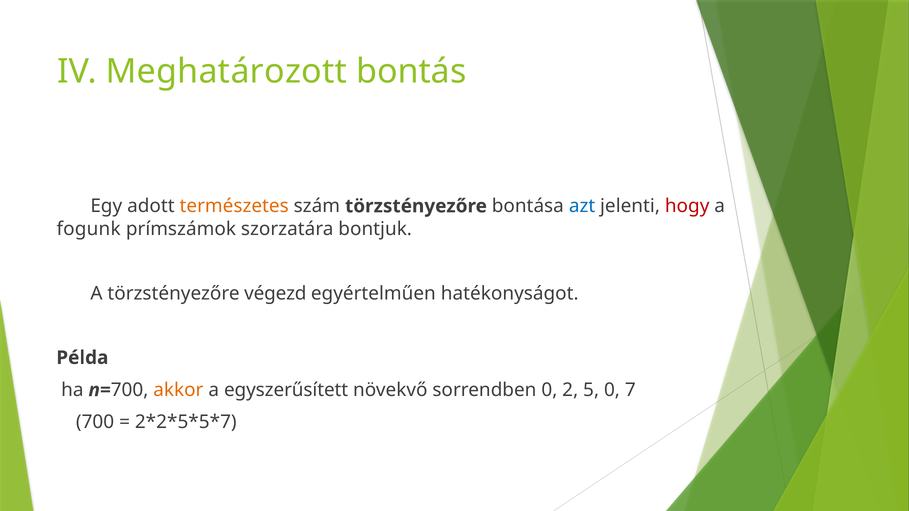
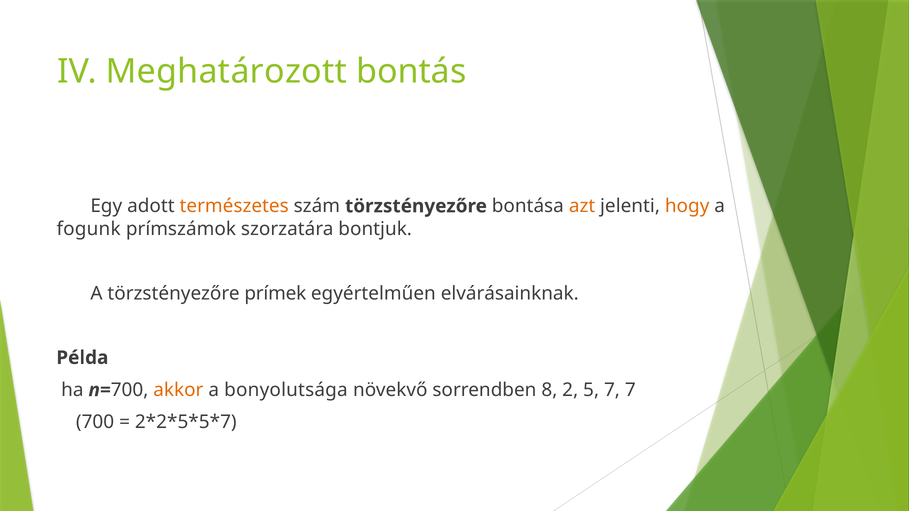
azt colour: blue -> orange
hogy colour: red -> orange
végezd: végezd -> prímek
hatékonyságot: hatékonyságot -> elvárásainknak
egyszerűsített: egyszerűsített -> bonyolutsága
sorrendben 0: 0 -> 8
5 0: 0 -> 7
